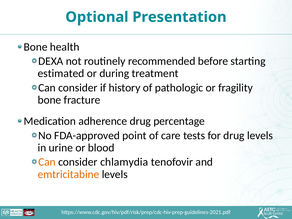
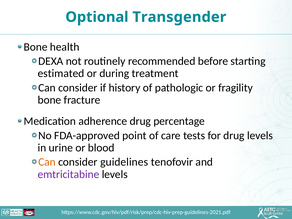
Presentation: Presentation -> Transgender
chlamydia: chlamydia -> guidelines
emtricitabine colour: orange -> purple
